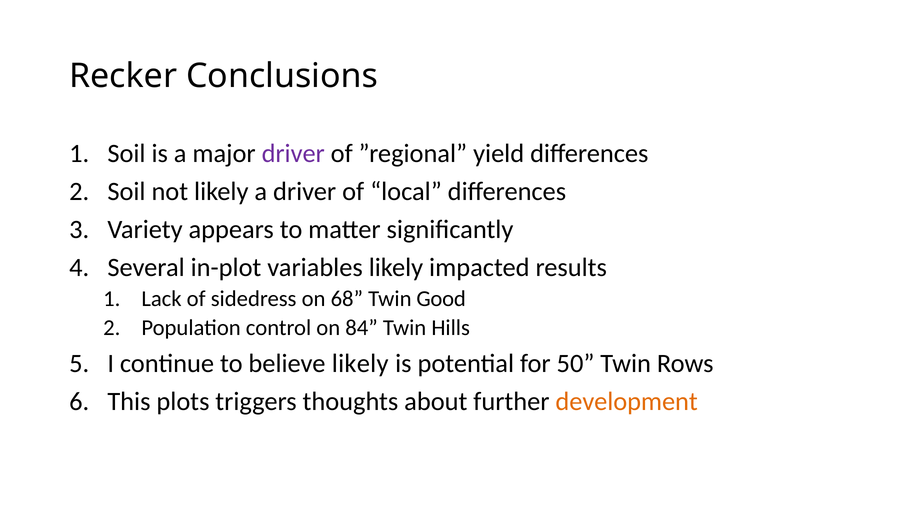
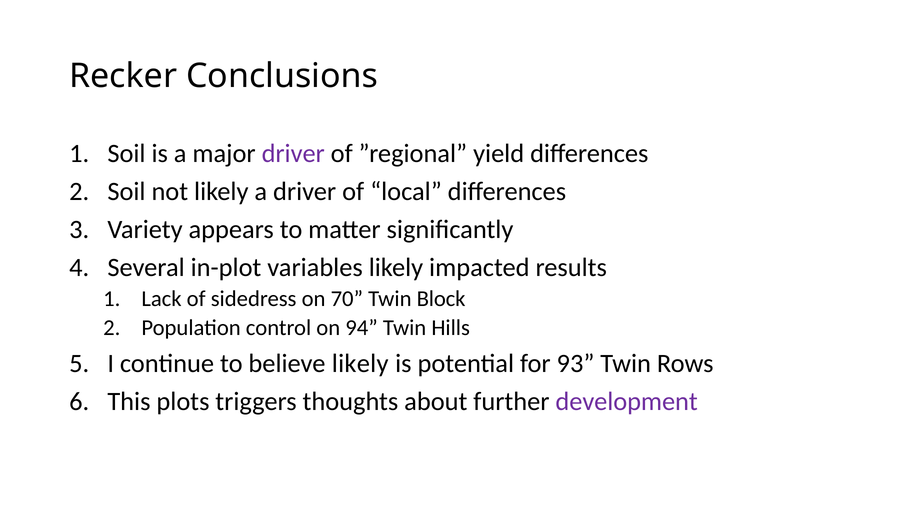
68: 68 -> 70
Good: Good -> Block
84: 84 -> 94
50: 50 -> 93
development colour: orange -> purple
